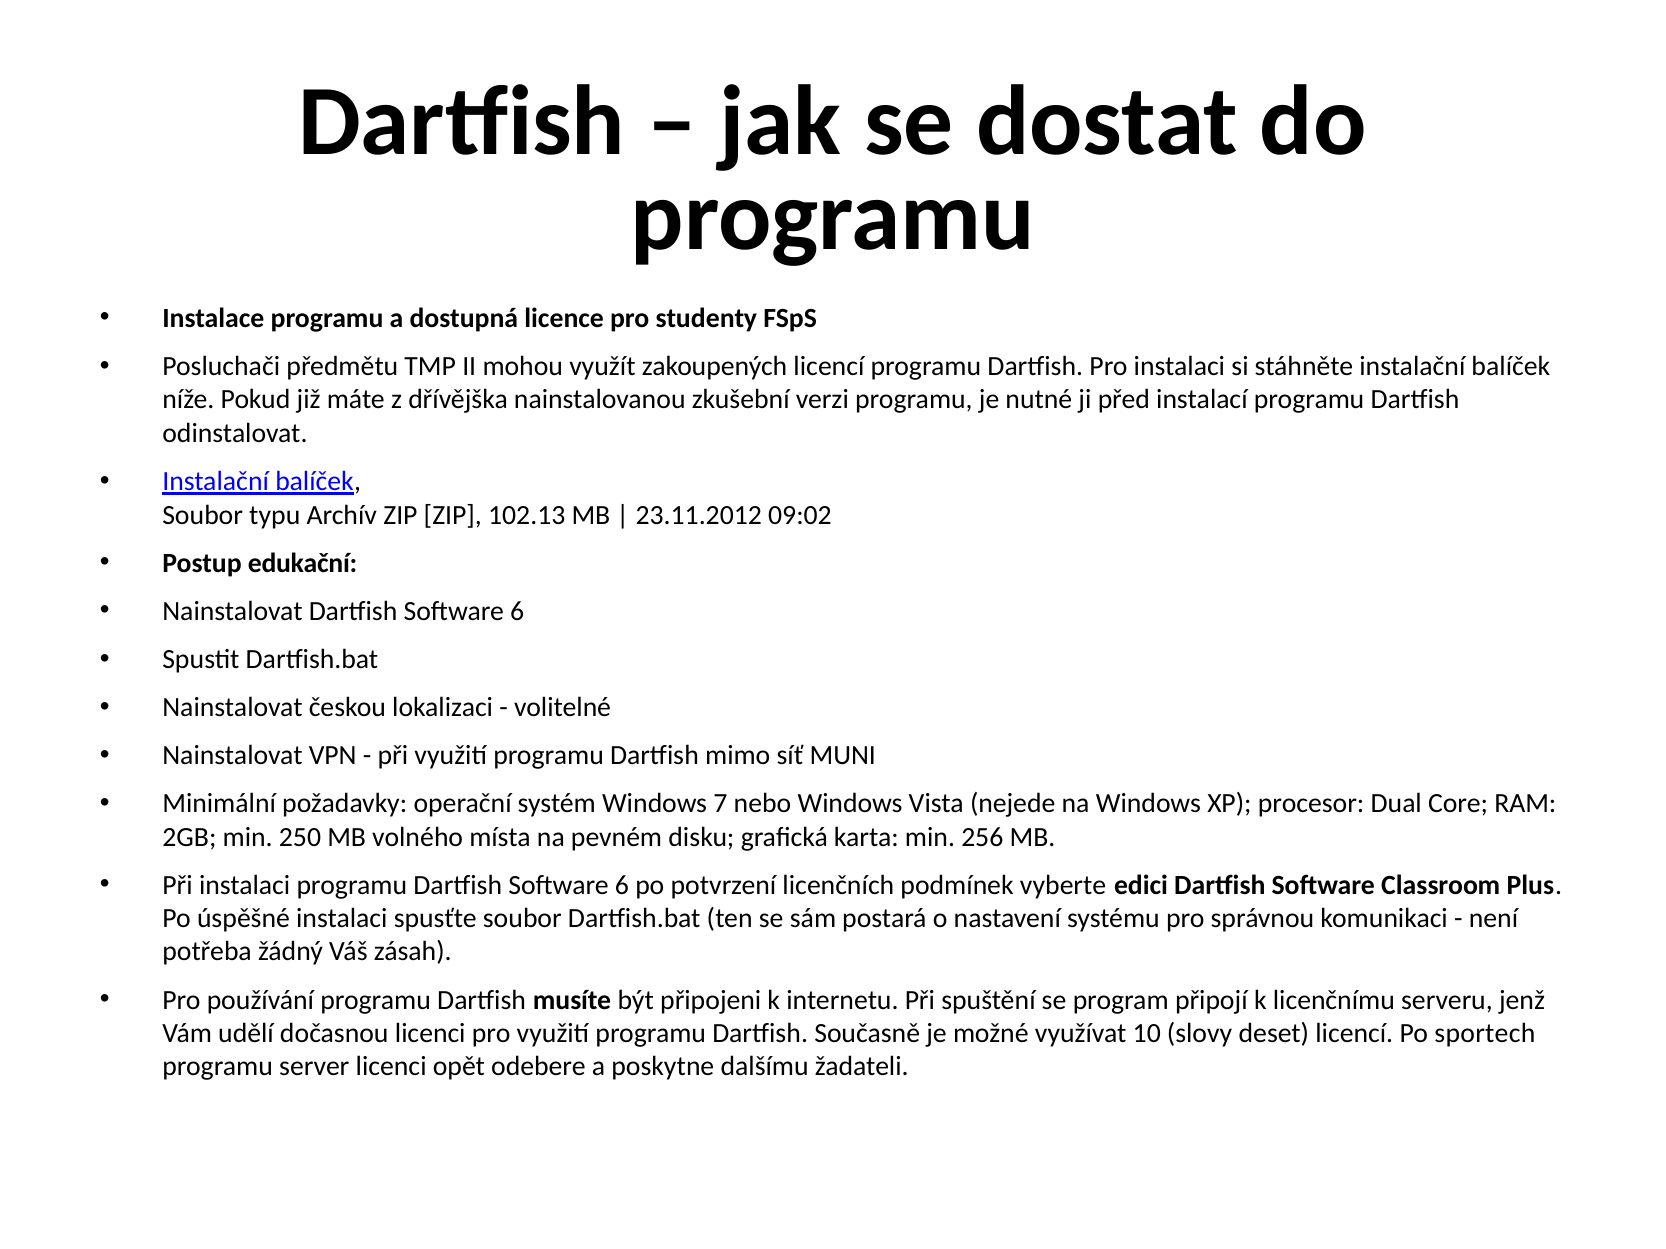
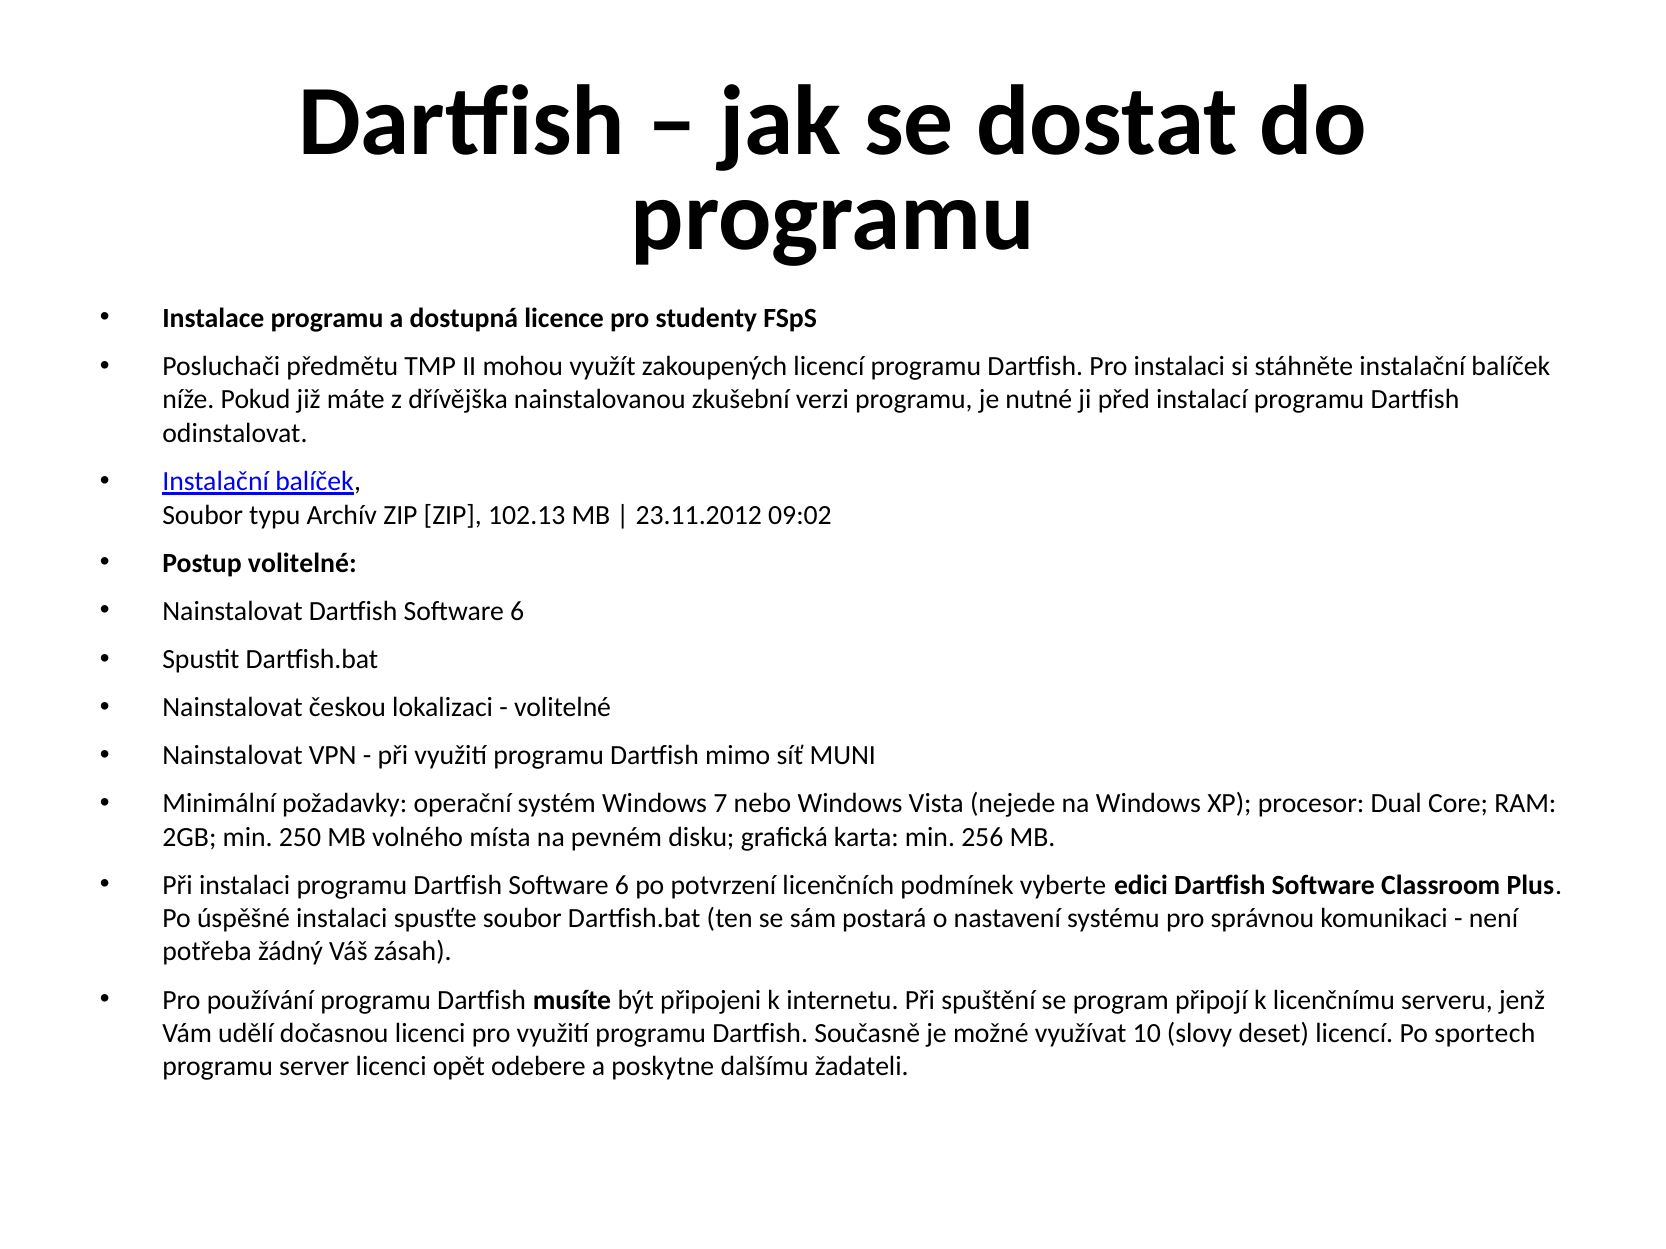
Postup edukační: edukační -> volitelné
